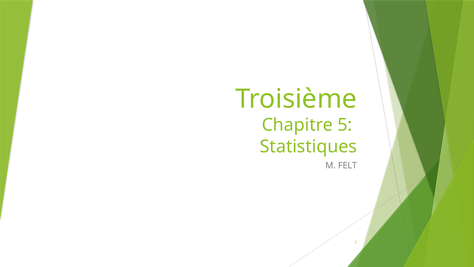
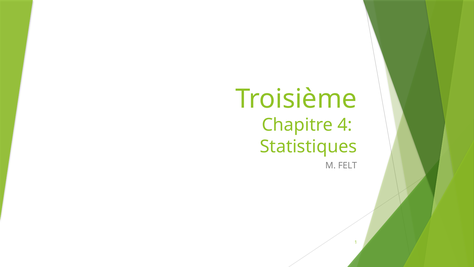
5: 5 -> 4
